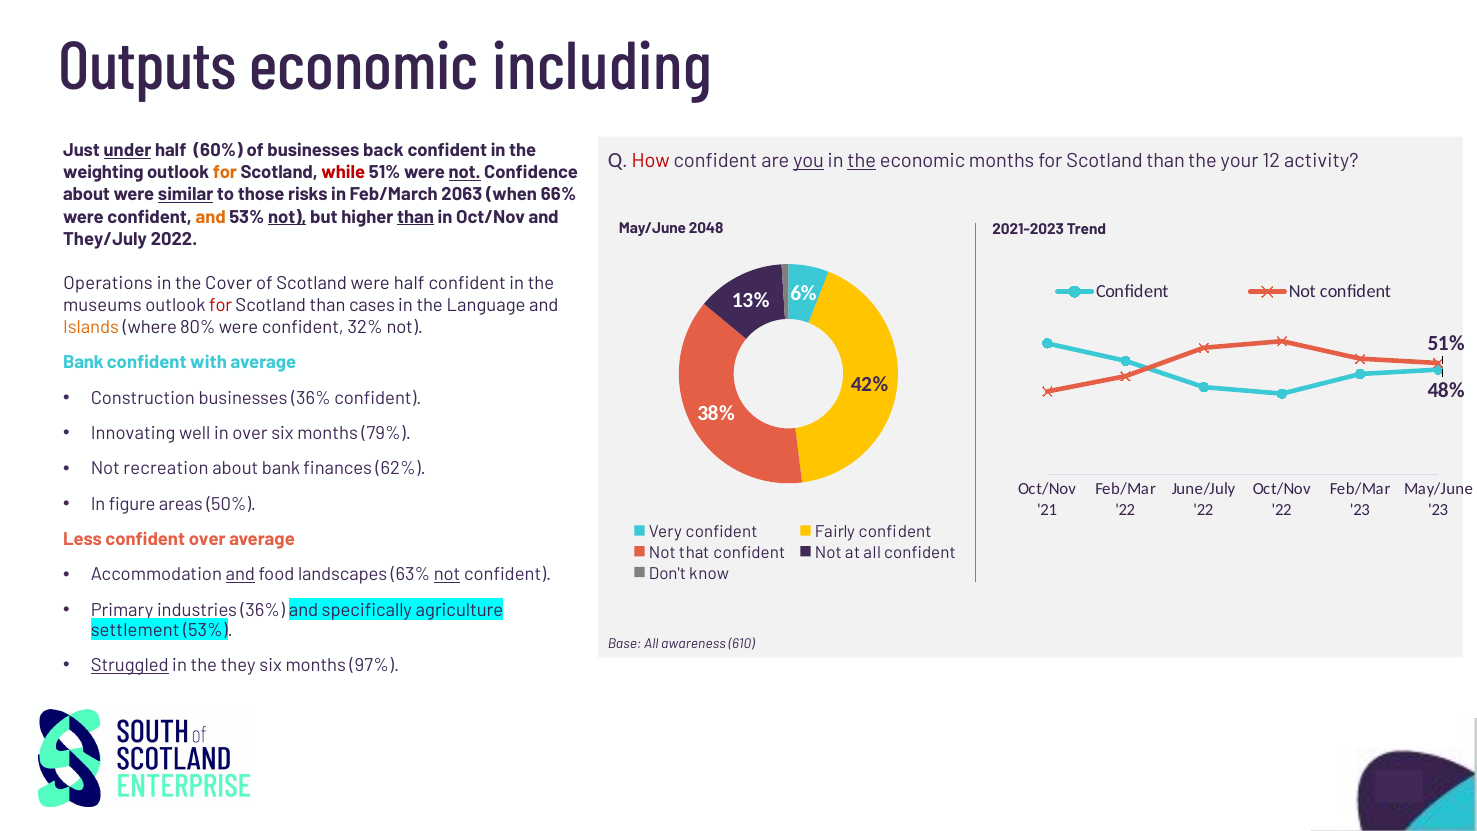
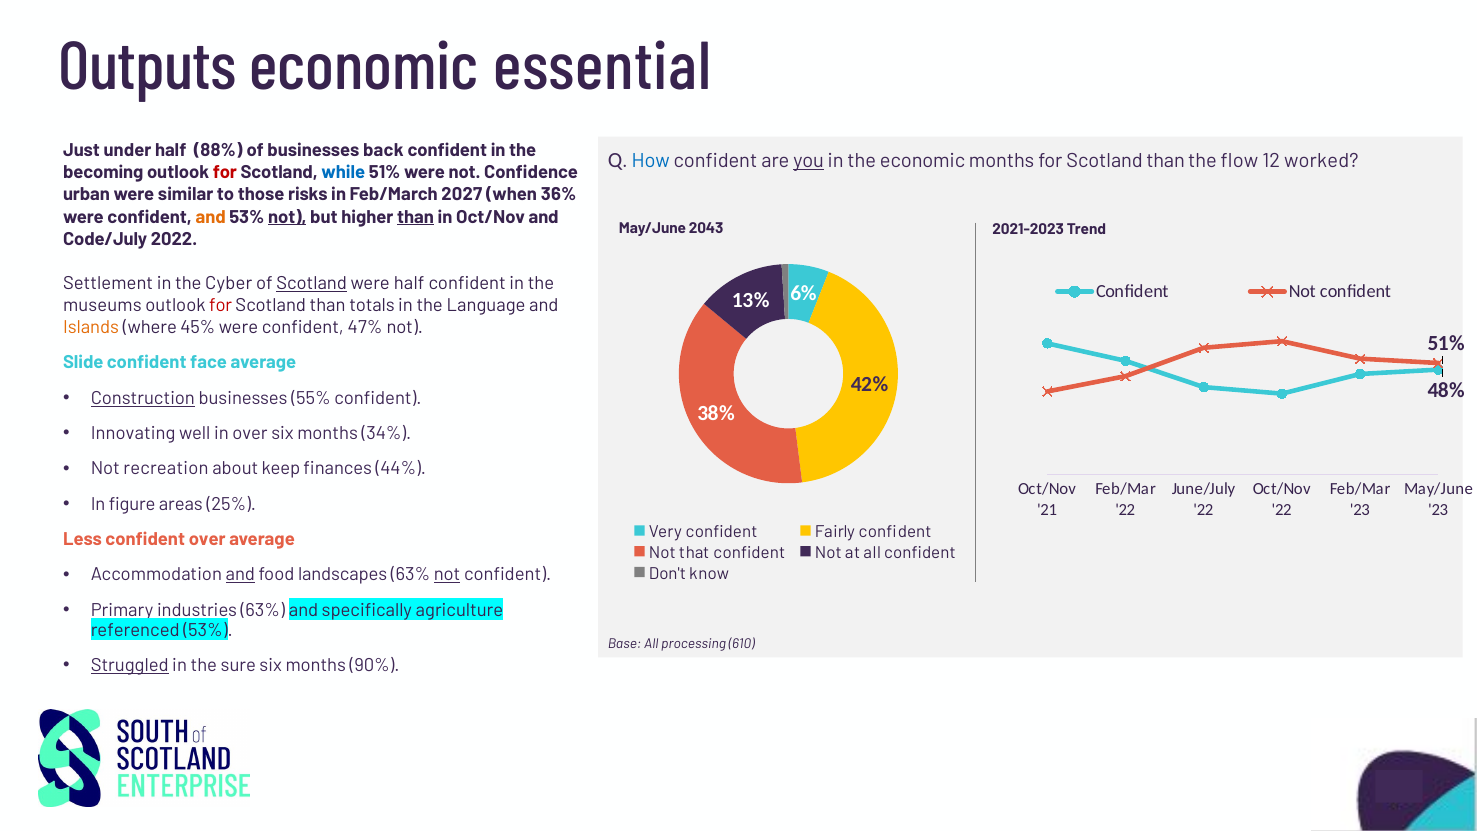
including: including -> essential
under underline: present -> none
60%: 60% -> 88%
How colour: red -> blue
the at (862, 160) underline: present -> none
your: your -> flow
activity: activity -> worked
weighting: weighting -> becoming
for at (225, 173) colour: orange -> red
while colour: red -> blue
not at (465, 173) underline: present -> none
about at (86, 195): about -> urban
similar underline: present -> none
2063: 2063 -> 2027
66%: 66% -> 36%
2048: 2048 -> 2043
They/July: They/July -> Code/July
Operations: Operations -> Settlement
Cover: Cover -> Cyber
Scotland at (312, 283) underline: none -> present
cases: cases -> totals
80%: 80% -> 45%
32%: 32% -> 47%
Bank at (83, 363): Bank -> Slide
with: with -> face
Construction underline: none -> present
businesses 36%: 36% -> 55%
79%: 79% -> 34%
about bank: bank -> keep
62%: 62% -> 44%
50%: 50% -> 25%
36% at (263, 610): 36% -> 63%
settlement: settlement -> referenced
awareness: awareness -> processing
they: they -> sure
97%: 97% -> 90%
